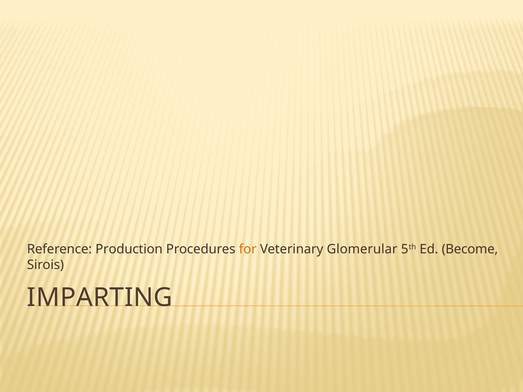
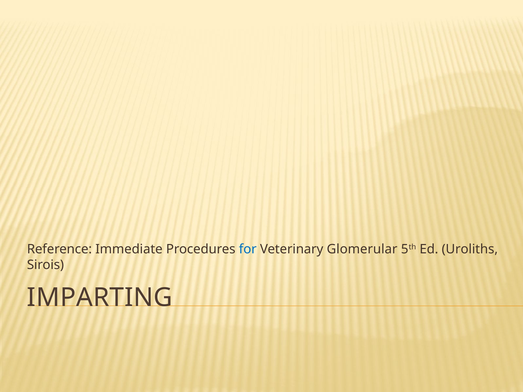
Production: Production -> Immediate
for colour: orange -> blue
Become: Become -> Uroliths
